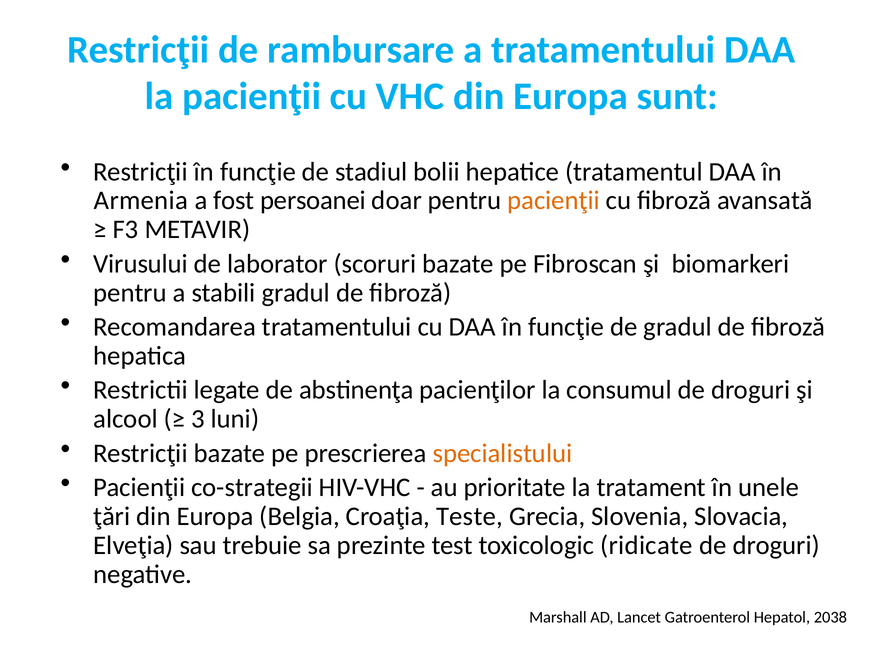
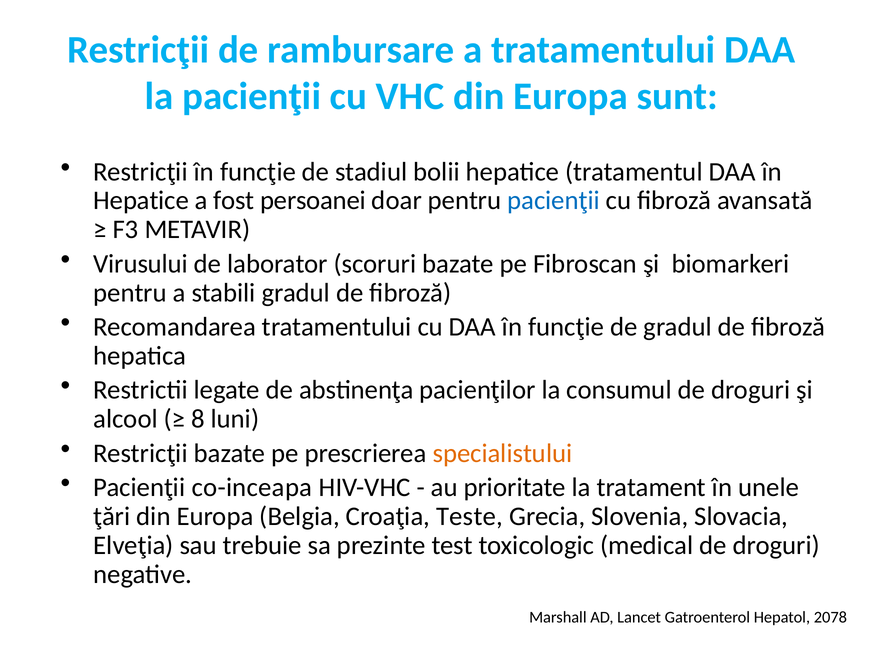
Armenia at (141, 201): Armenia -> Hepatice
pacienţii at (554, 201) colour: orange -> blue
3: 3 -> 8
co-strategii: co-strategii -> co-inceapa
ridicate: ridicate -> medical
2038: 2038 -> 2078
